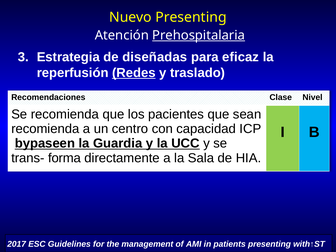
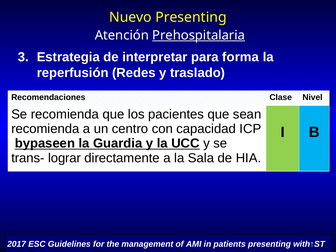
diseñadas: diseñadas -> interpretar
eficaz: eficaz -> forma
Redes underline: present -> none
forma: forma -> lograr
